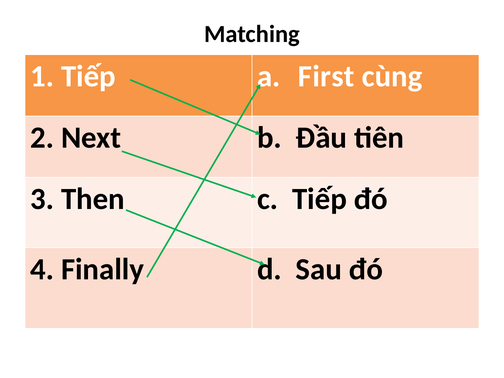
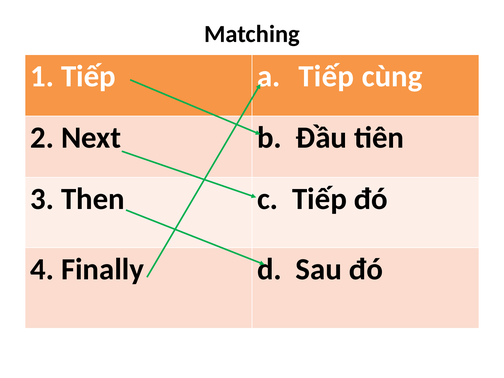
First at (326, 76): First -> Tiếp
